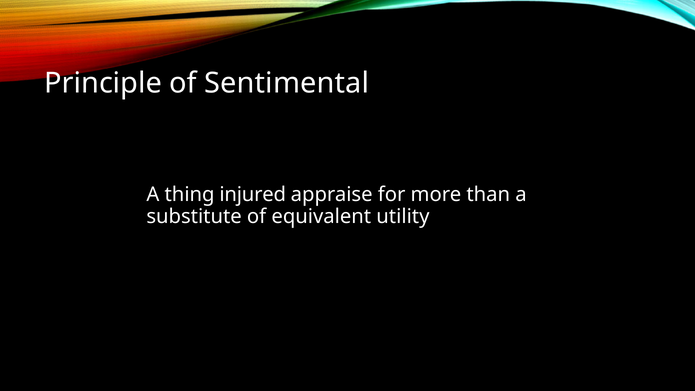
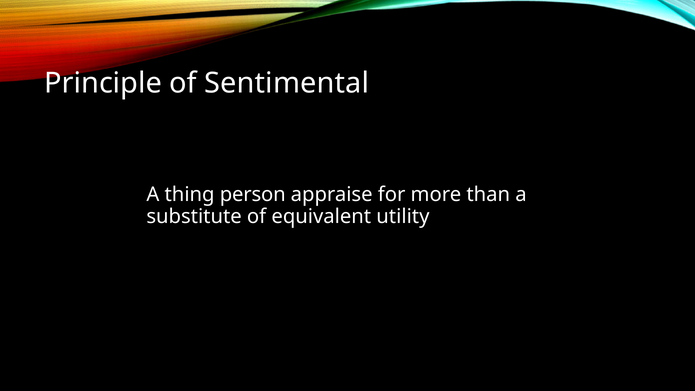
injured: injured -> person
